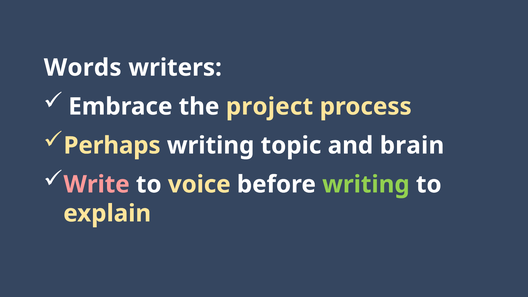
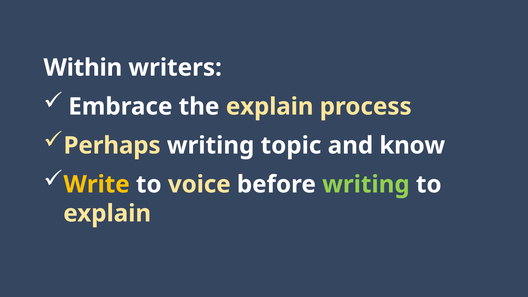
Words: Words -> Within
the project: project -> explain
brain: brain -> know
Write colour: pink -> yellow
